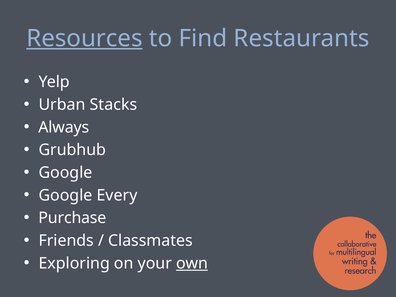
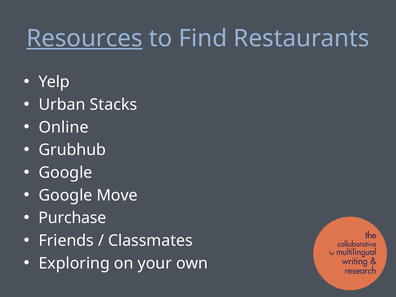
Always: Always -> Online
Every: Every -> Move
own underline: present -> none
